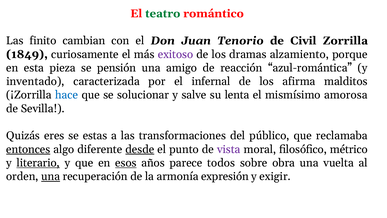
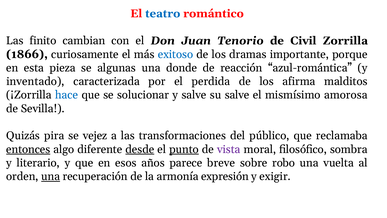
teatro colour: green -> blue
1849: 1849 -> 1866
exitoso colour: purple -> blue
alzamiento: alzamiento -> importante
pensión: pensión -> algunas
amigo: amigo -> donde
infernal: infernal -> perdida
su lenta: lenta -> salve
eres: eres -> pira
estas: estas -> vejez
punto underline: none -> present
métrico: métrico -> sombra
literario underline: present -> none
esos underline: present -> none
todos: todos -> breve
obra: obra -> robo
